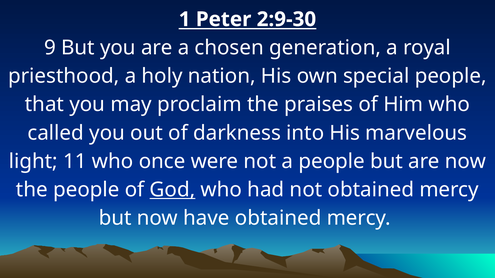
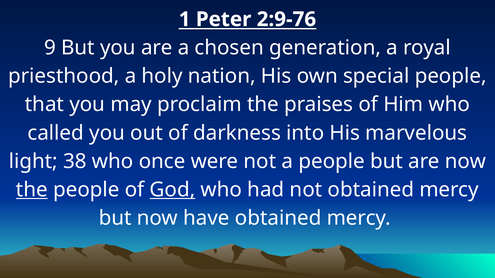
2:9-30: 2:9-30 -> 2:9-76
11: 11 -> 38
the at (32, 190) underline: none -> present
